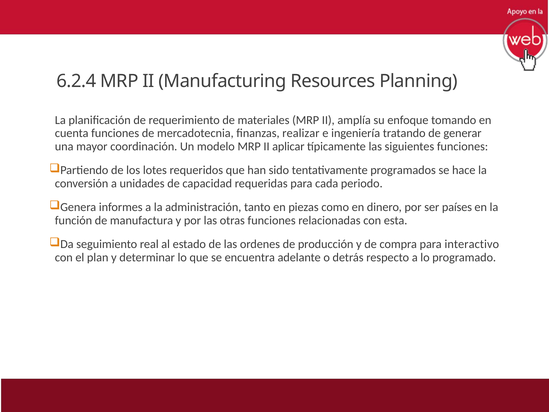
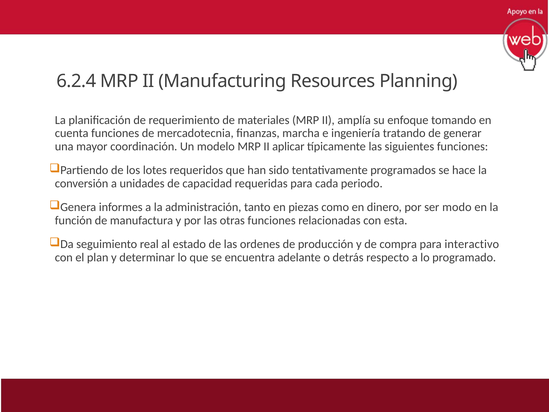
realizar: realizar -> marcha
países: países -> modo
